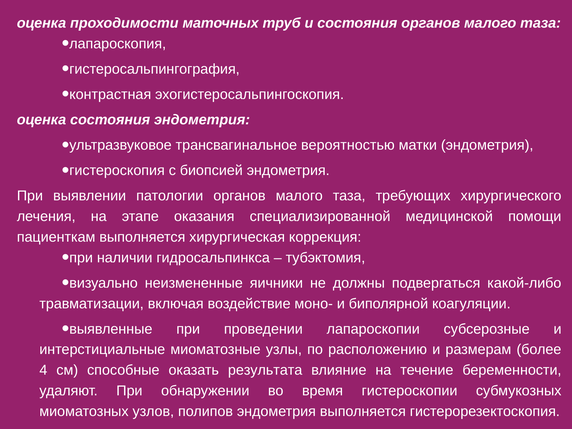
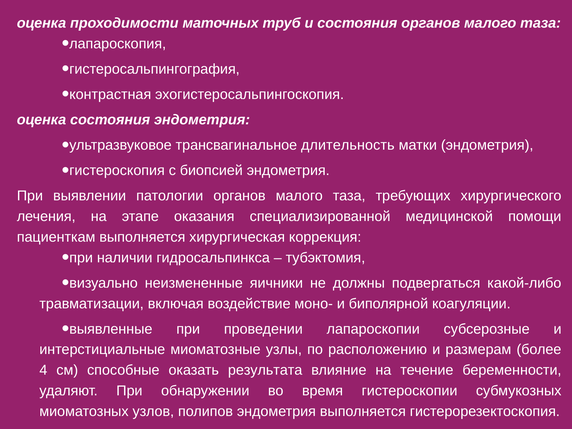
вероятностью: вероятностью -> длительность
